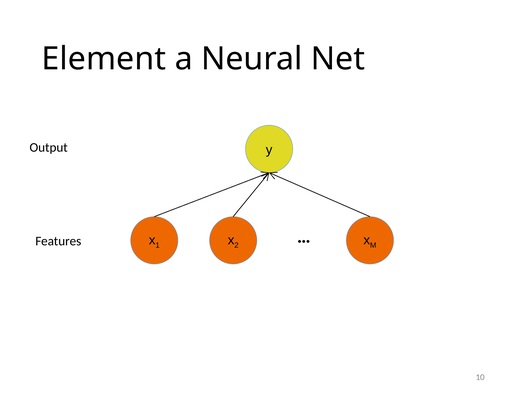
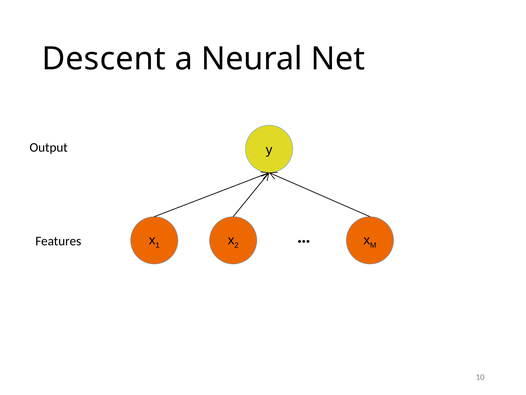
Element: Element -> Descent
